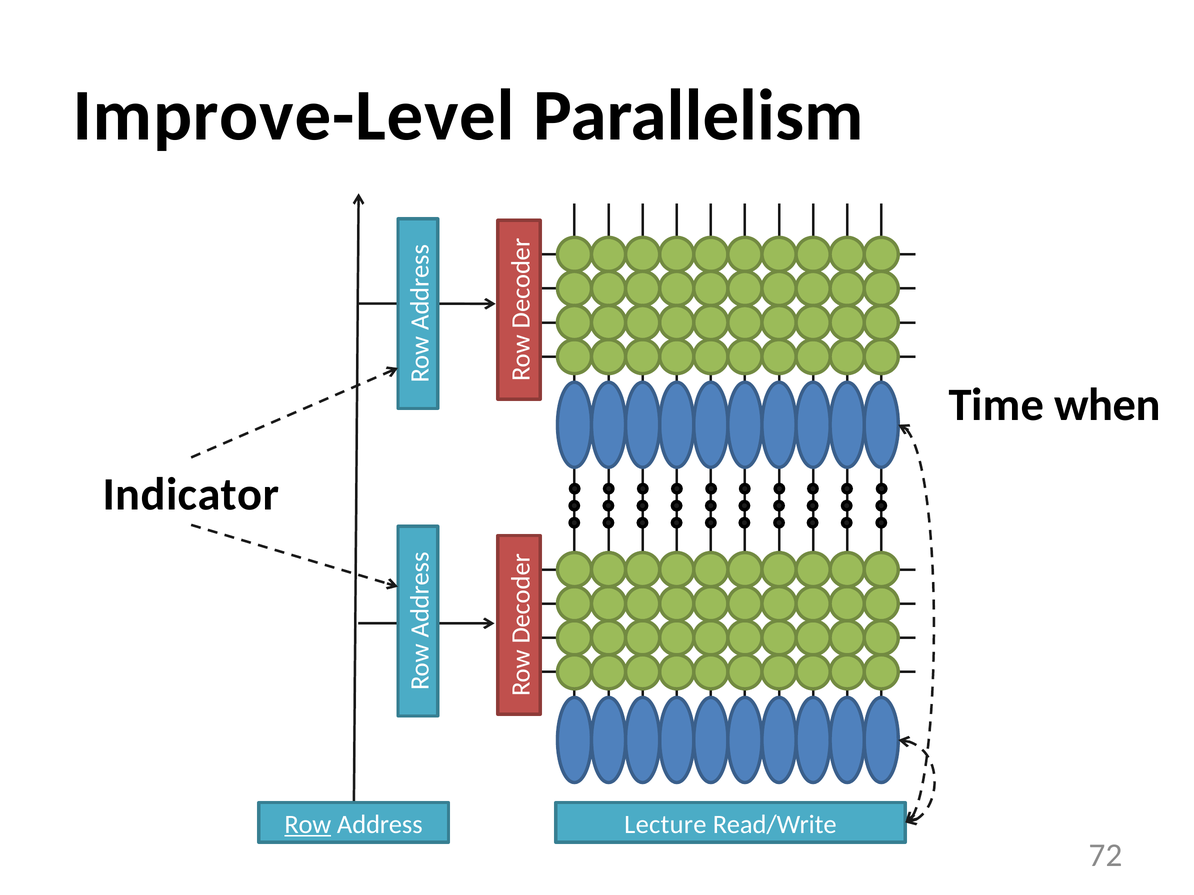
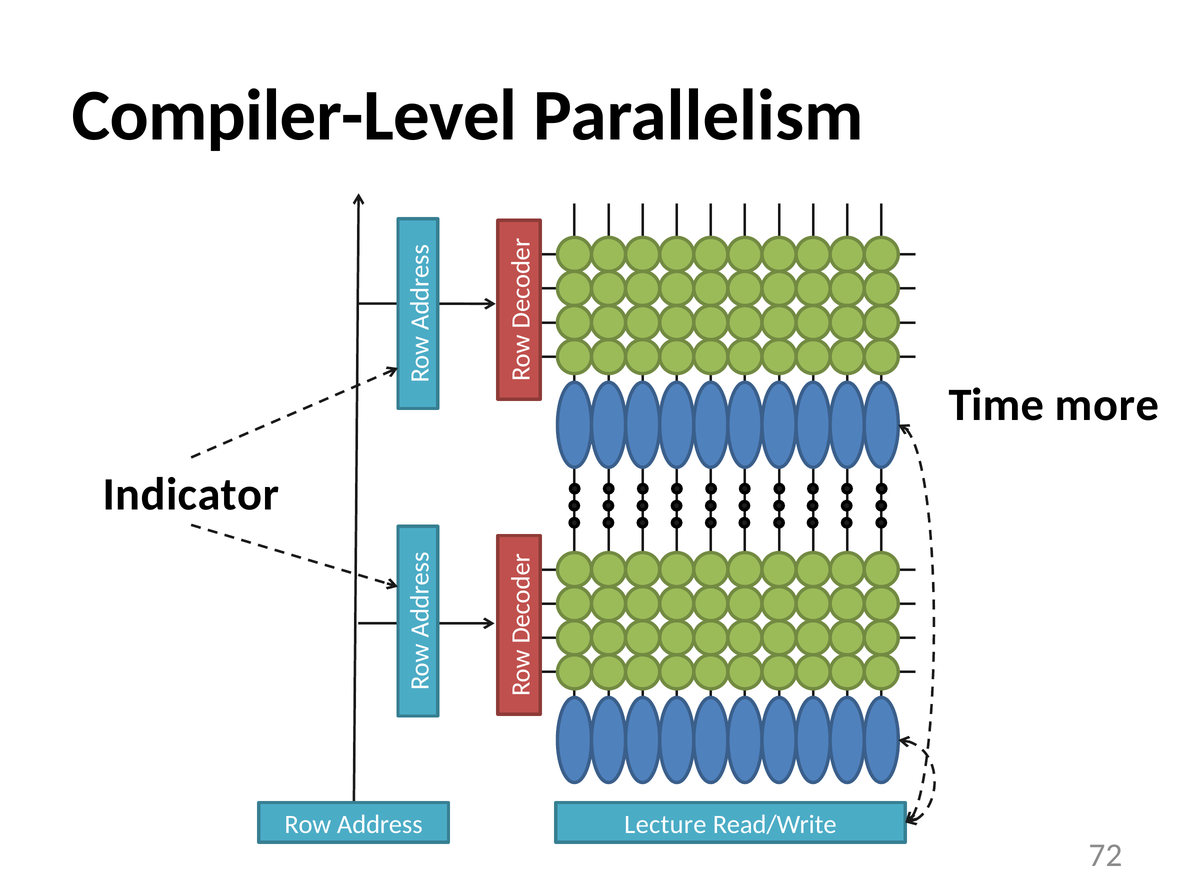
Improve-Level: Improve-Level -> Compiler-Level
when: when -> more
Row underline: present -> none
